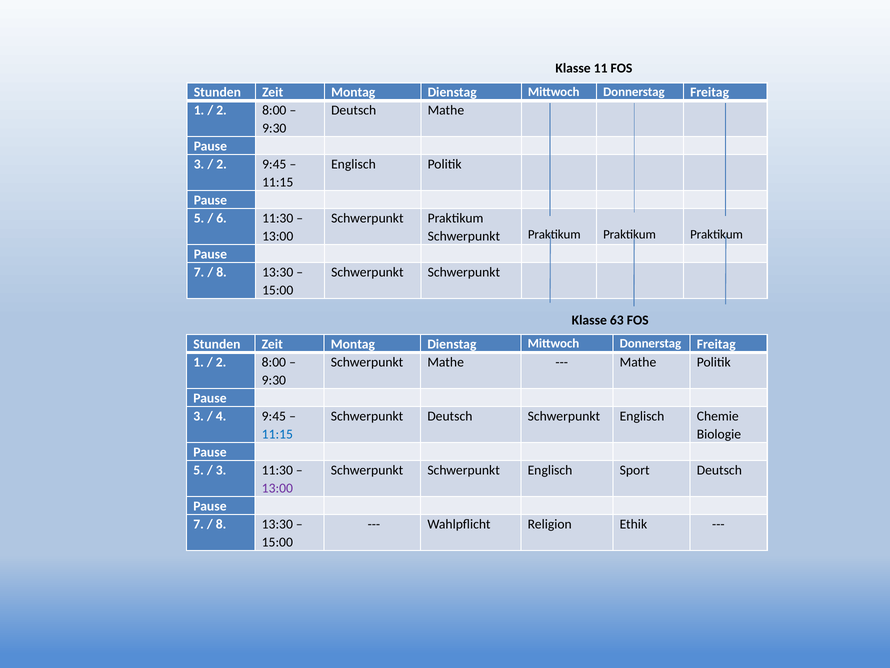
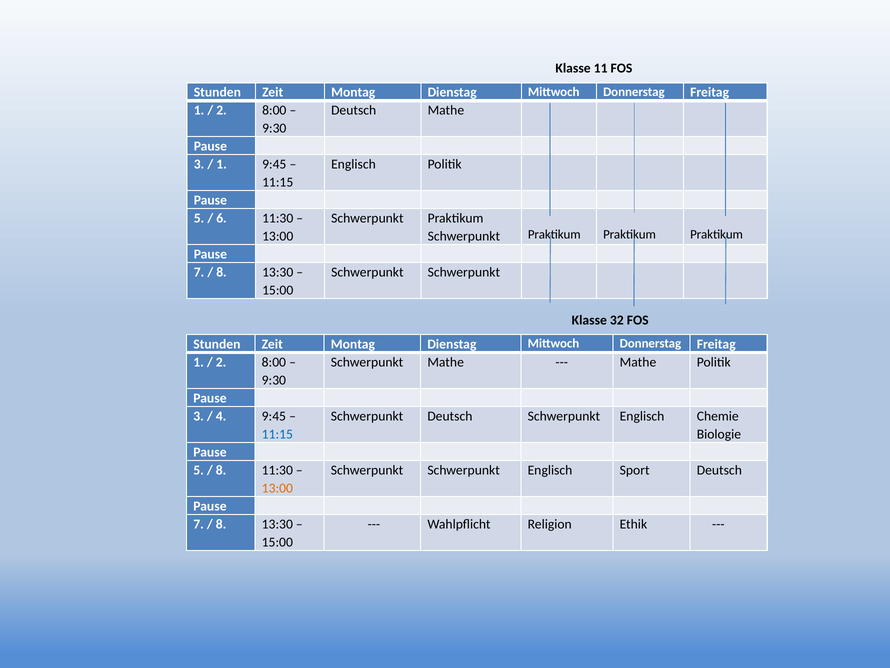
2 at (222, 164): 2 -> 1
63: 63 -> 32
3 at (221, 470): 3 -> 8
13:00 at (277, 488) colour: purple -> orange
